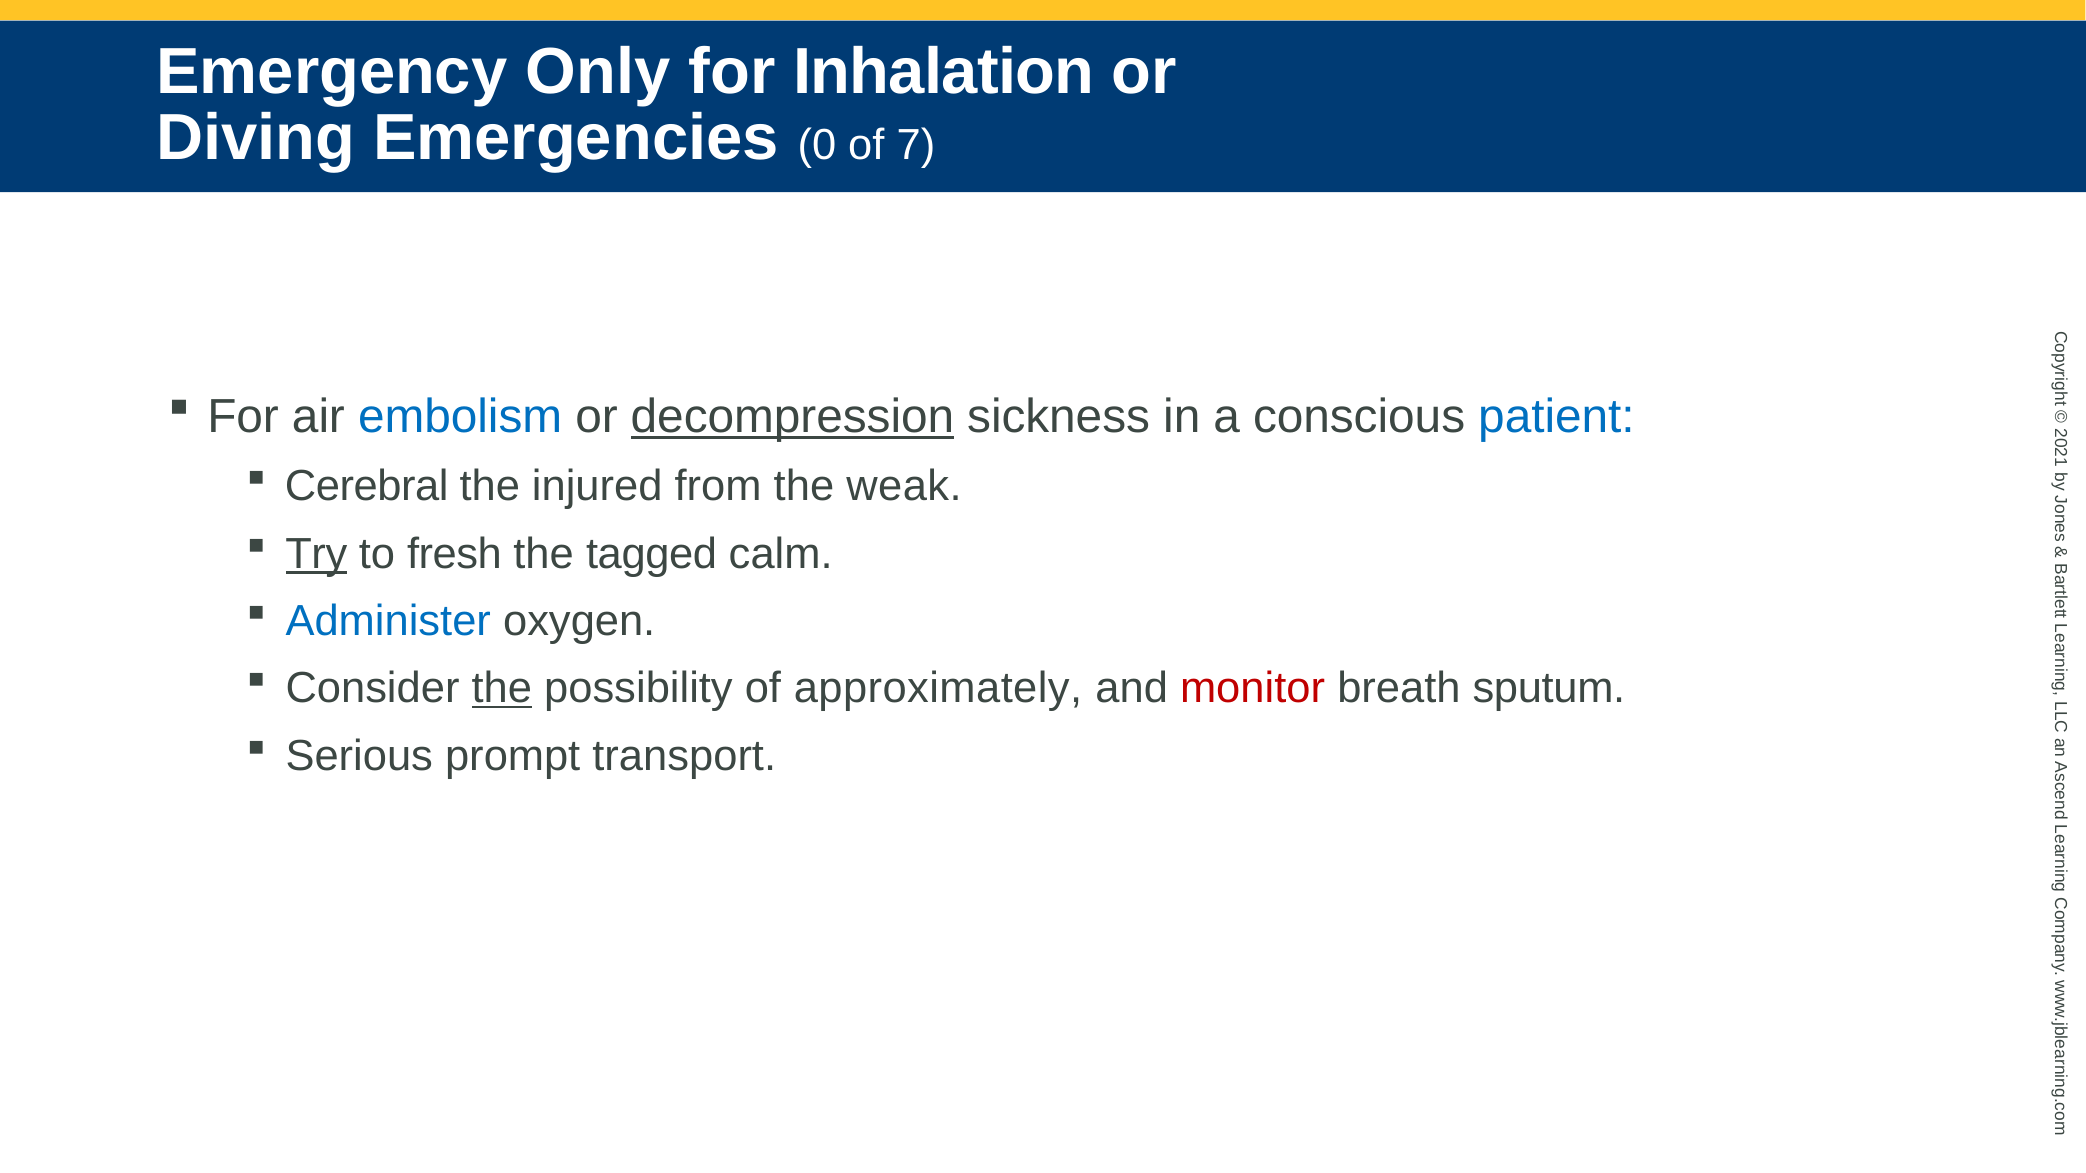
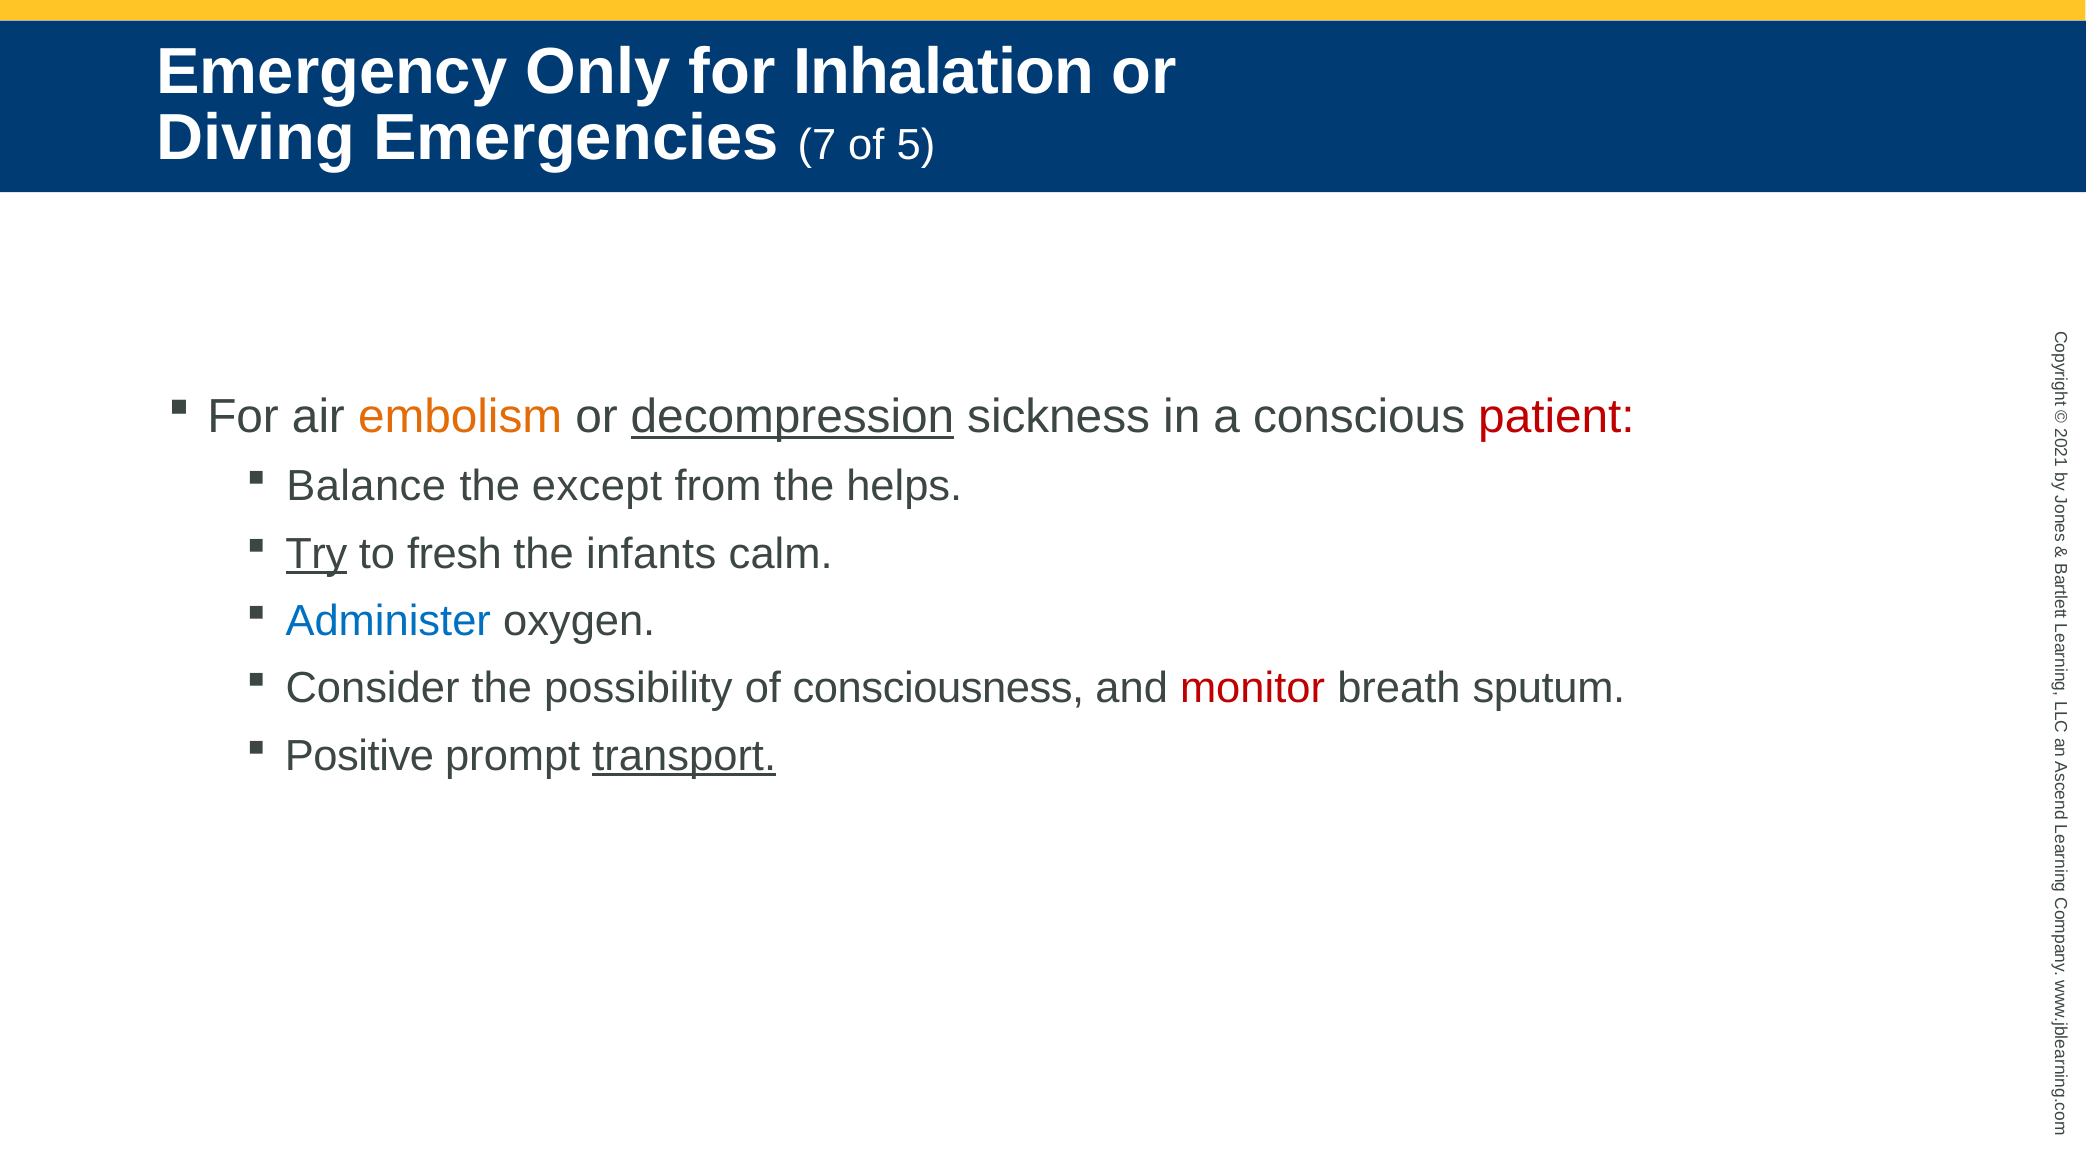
Emergencies 0: 0 -> 7
7: 7 -> 5
embolism colour: blue -> orange
patient colour: blue -> red
Cerebral: Cerebral -> Balance
injured: injured -> except
weak: weak -> helps
tagged: tagged -> infants
the at (502, 689) underline: present -> none
approximately: approximately -> consciousness
Serious: Serious -> Positive
transport underline: none -> present
